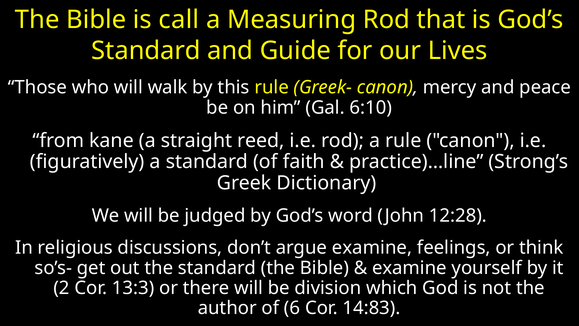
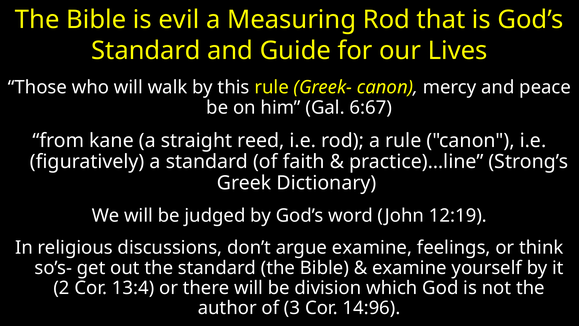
call: call -> evil
6:10: 6:10 -> 6:67
12:28: 12:28 -> 12:19
13:3: 13:3 -> 13:4
6: 6 -> 3
14:83: 14:83 -> 14:96
